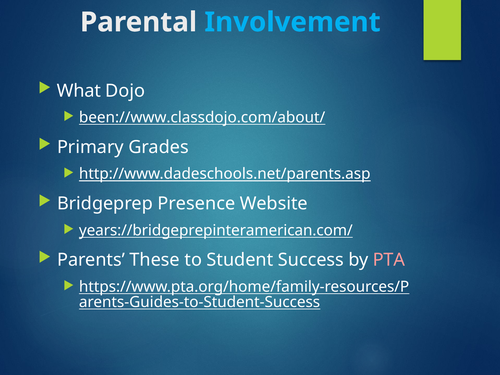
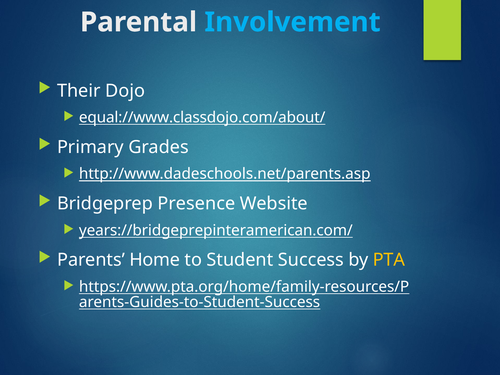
What: What -> Their
been://www.classdojo.com/about/: been://www.classdojo.com/about/ -> equal://www.classdojo.com/about/
These: These -> Home
PTA colour: pink -> yellow
